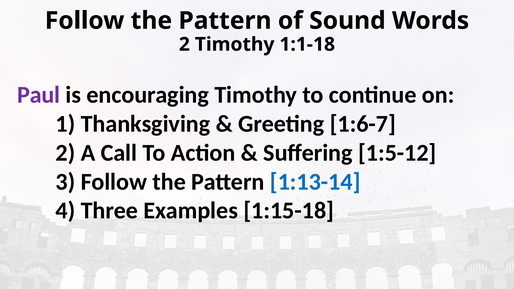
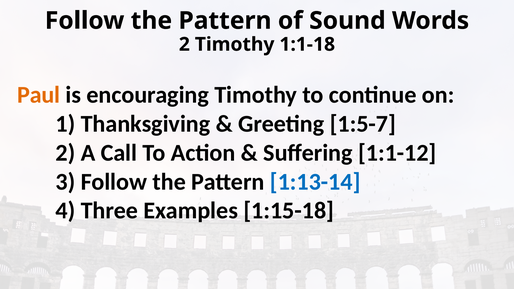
Paul colour: purple -> orange
1:6-7: 1:6-7 -> 1:5-7
1:5-12: 1:5-12 -> 1:1-12
